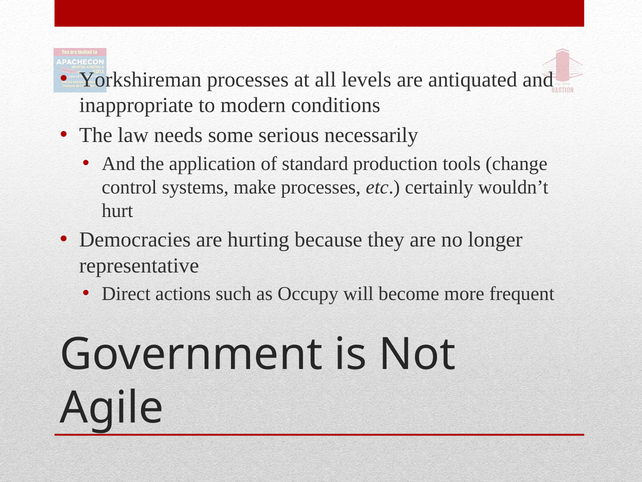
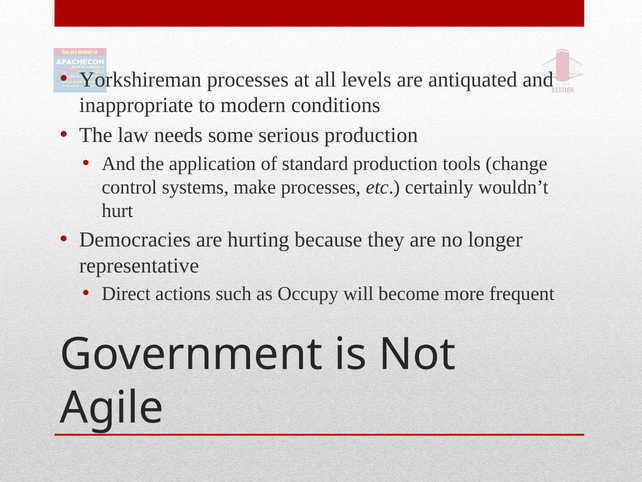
serious necessarily: necessarily -> production
